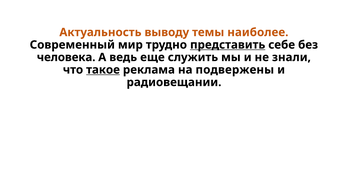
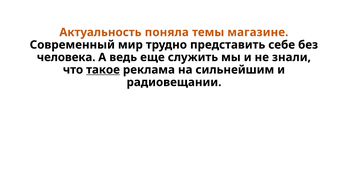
выводу: выводу -> поняла
наиболее: наиболее -> магазине
представить underline: present -> none
подвержены: подвержены -> сильнейшим
